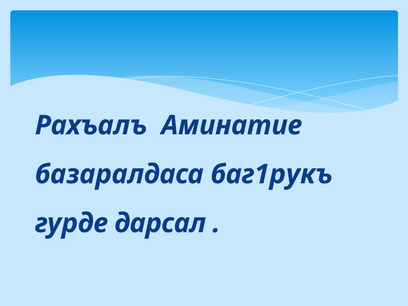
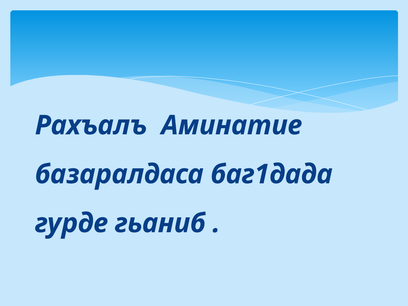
баг1рукъ: баг1рукъ -> баг1дада
дарсал: дарсал -> гьаниб
